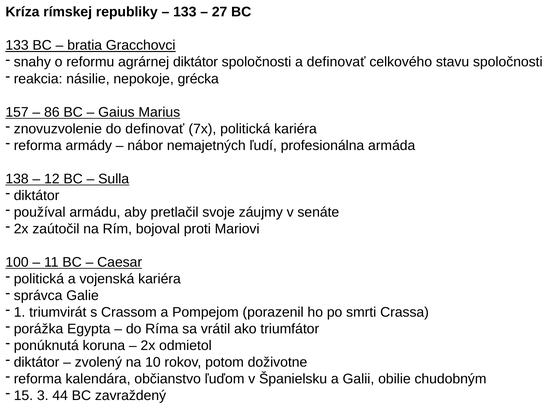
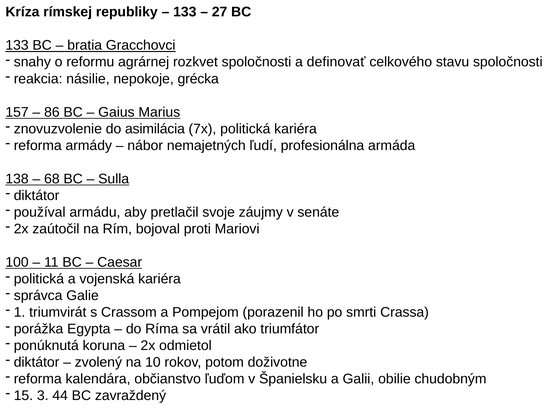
agrárnej diktátor: diktátor -> rozkvet
do definovať: definovať -> asimilácia
12: 12 -> 68
